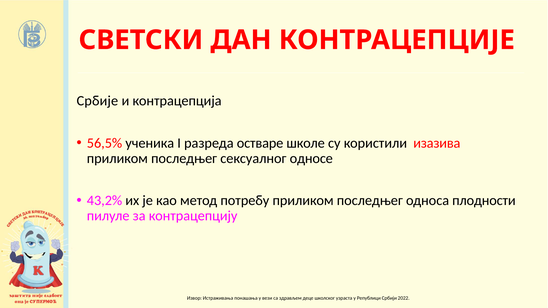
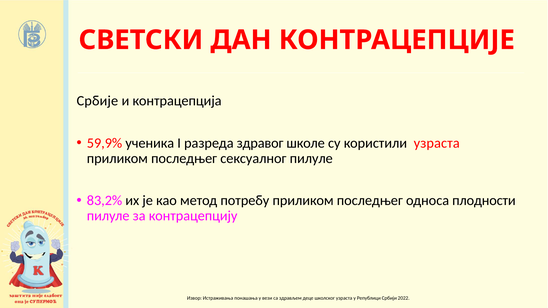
56,5%: 56,5% -> 59,9%
остваре: остваре -> здравог
користили изазива: изазива -> узраста
сексуалног односе: односе -> пилуле
43,2%: 43,2% -> 83,2%
